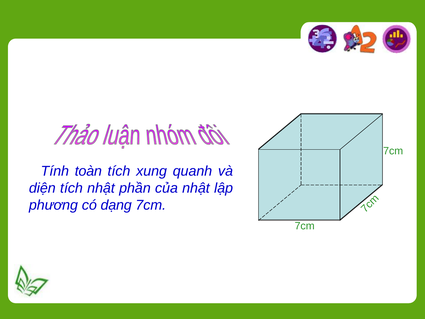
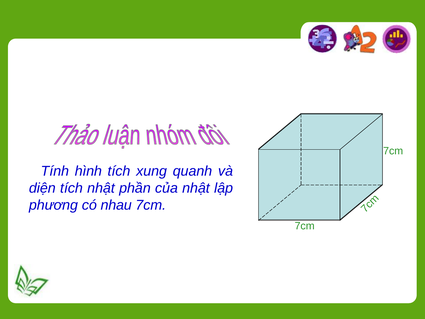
toàn: toàn -> hình
dạng: dạng -> nhau
